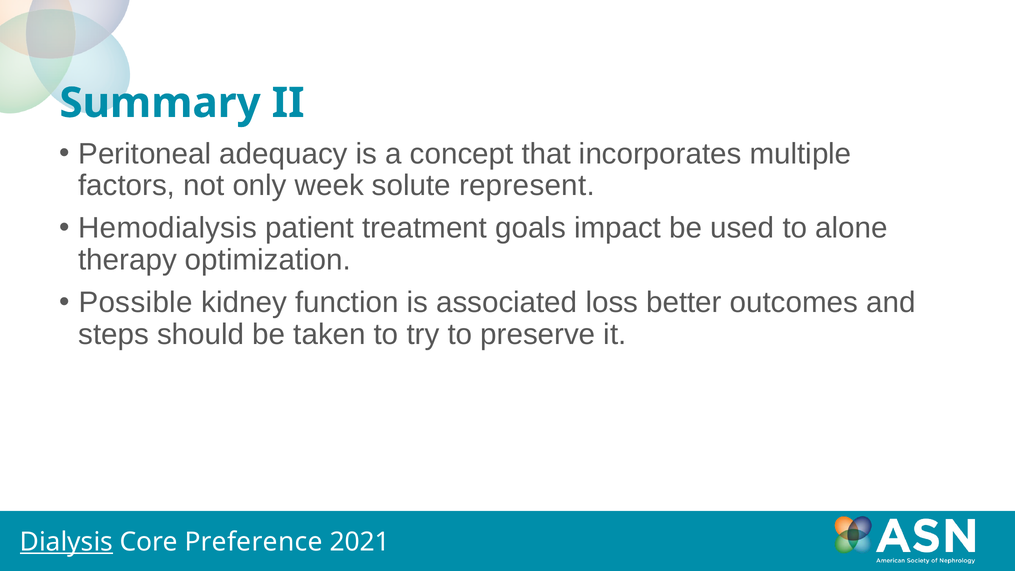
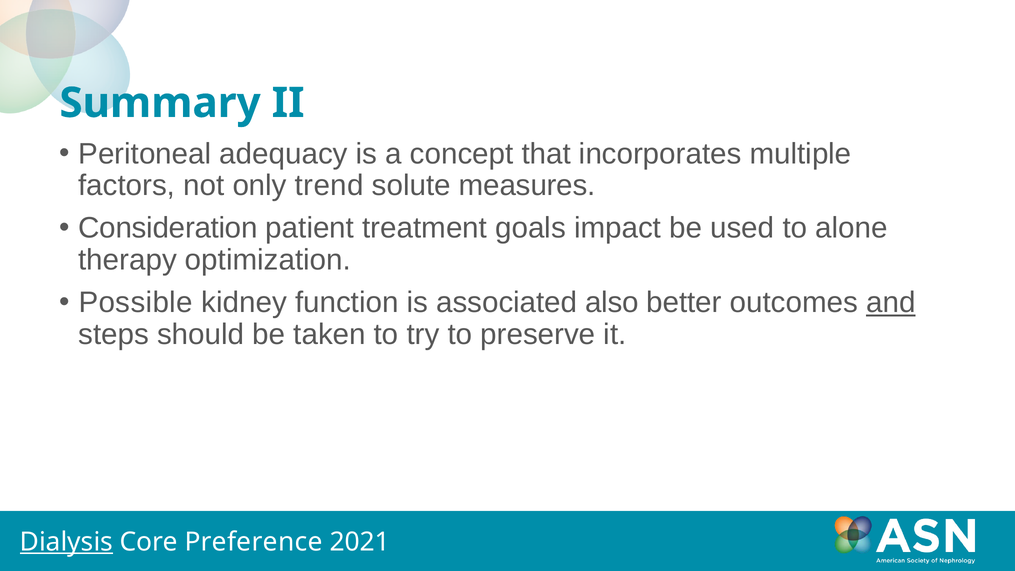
week: week -> trend
represent: represent -> measures
Hemodialysis: Hemodialysis -> Consideration
loss: loss -> also
and underline: none -> present
